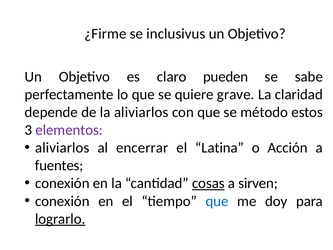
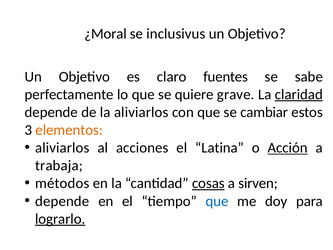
¿Firme: ¿Firme -> ¿Moral
pueden: pueden -> fuentes
claridad underline: none -> present
método: método -> cambiar
elementos colour: purple -> orange
encerrar: encerrar -> acciones
Acción underline: none -> present
fuentes: fuentes -> trabaja
conexión at (62, 183): conexión -> métodos
conexión at (62, 201): conexión -> depende
